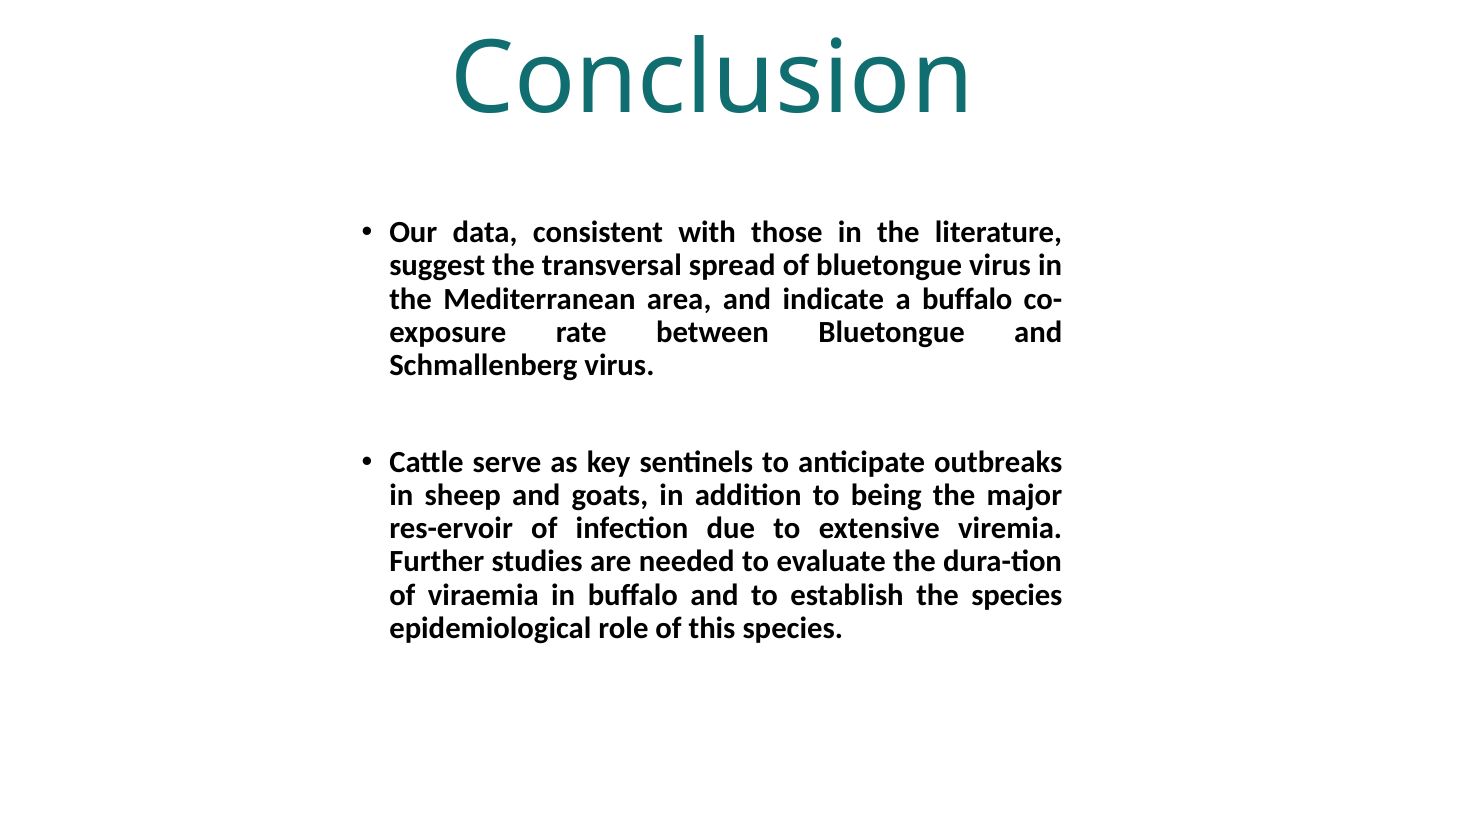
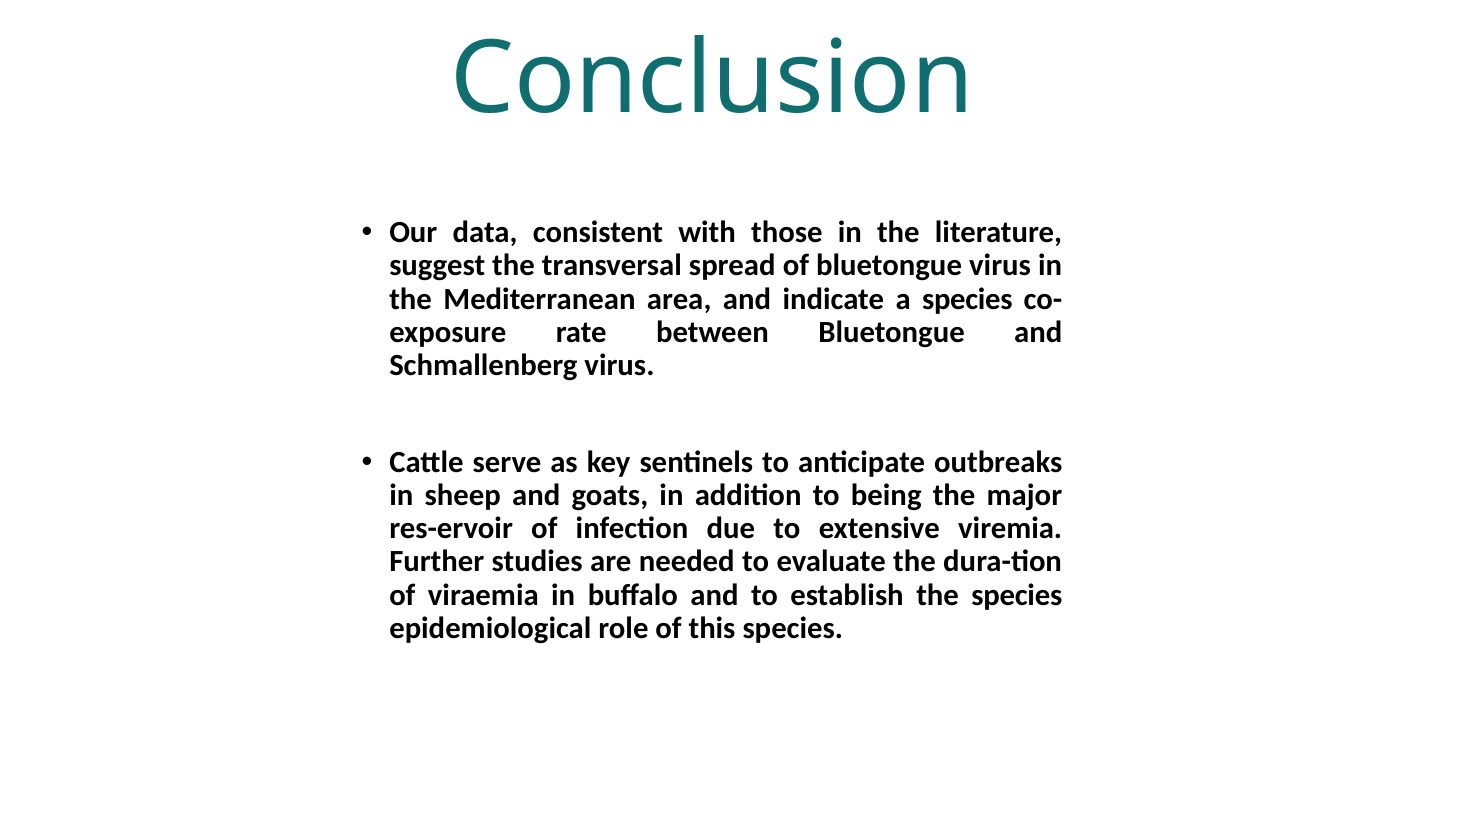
a buffalo: buffalo -> species
